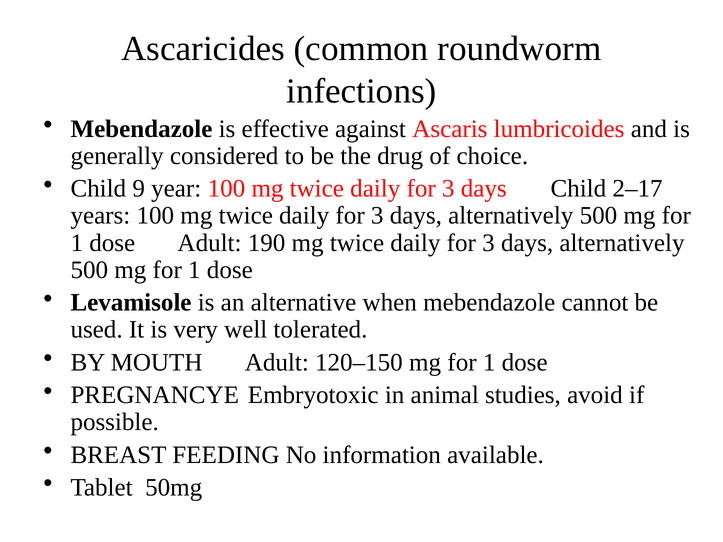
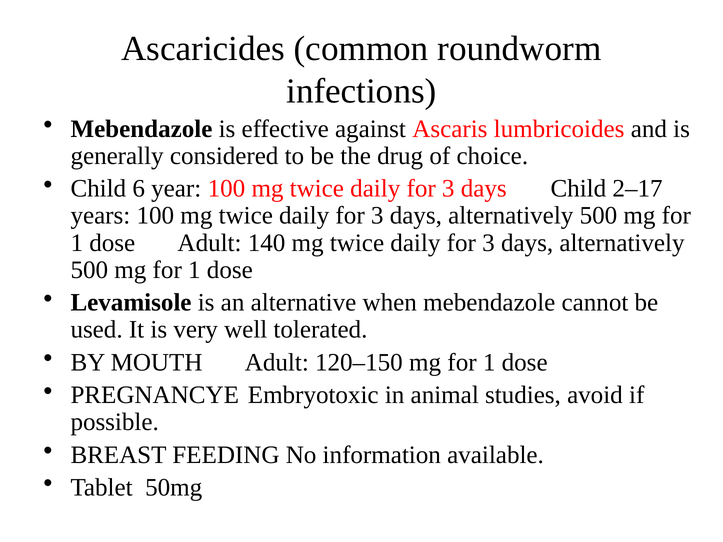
9: 9 -> 6
190: 190 -> 140
